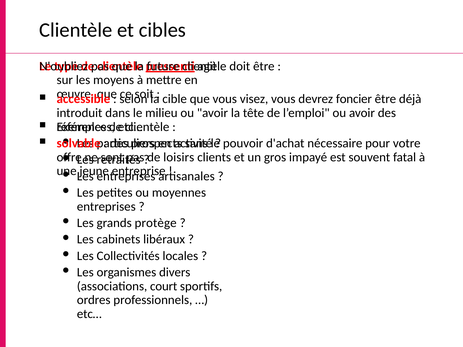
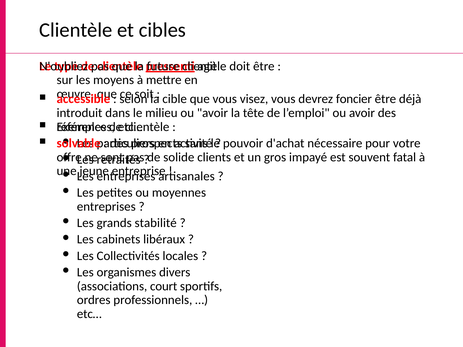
loisirs: loisirs -> solide
protège: protège -> stabilité
